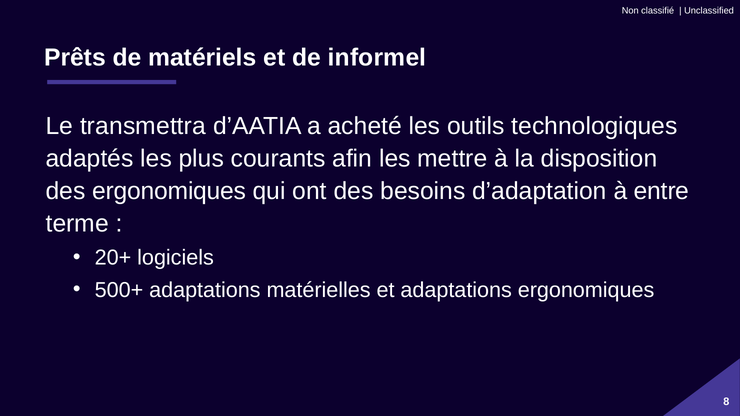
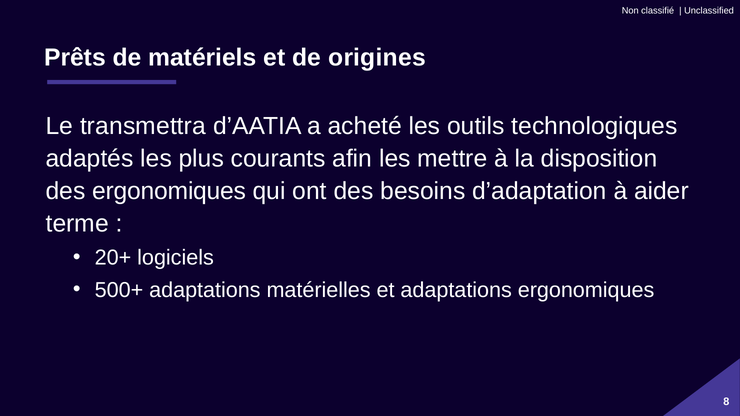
informel: informel -> origines
entre: entre -> aider
